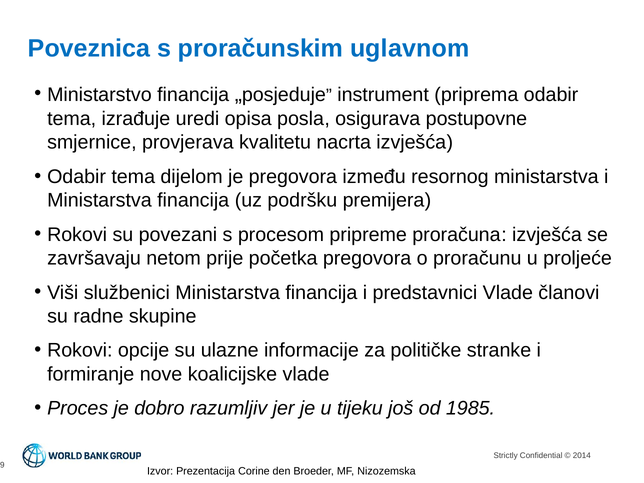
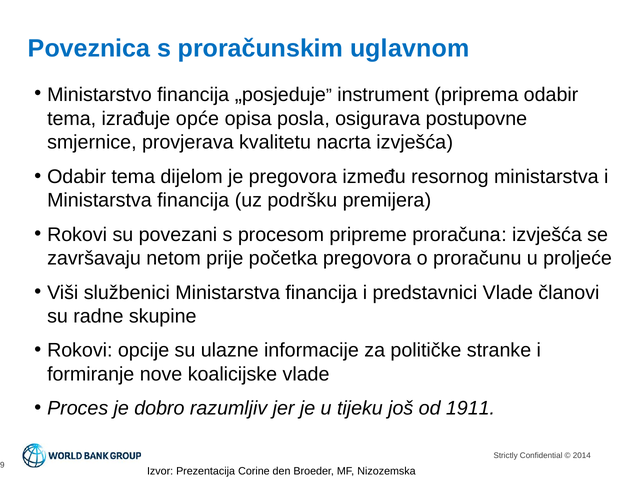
uredi: uredi -> opće
1985: 1985 -> 1911
